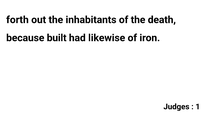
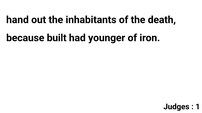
forth: forth -> hand
likewise: likewise -> younger
